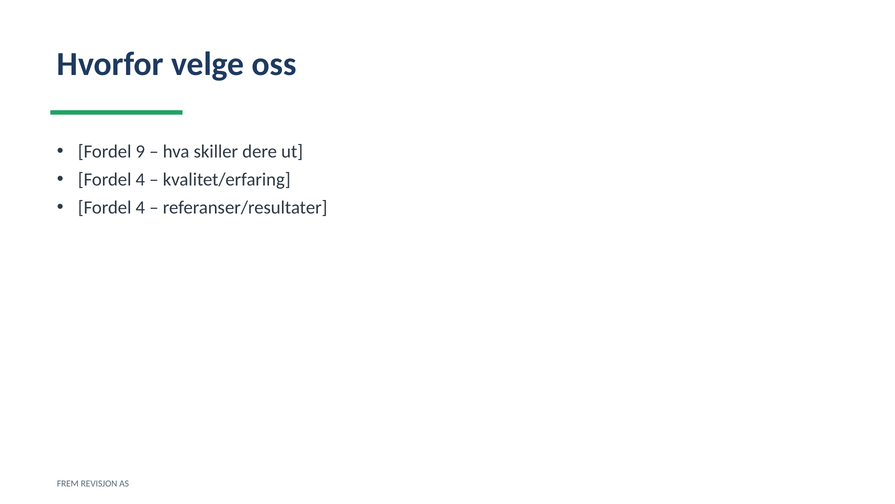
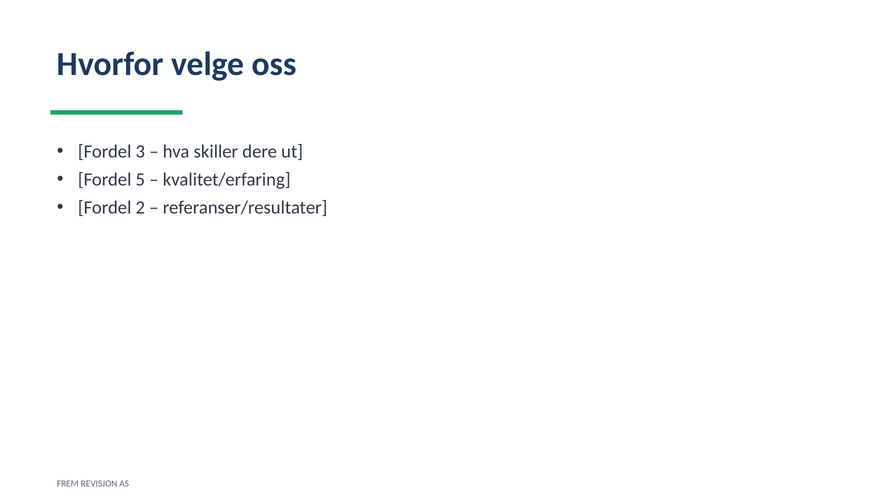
9: 9 -> 3
4 at (140, 180): 4 -> 5
4 at (140, 208): 4 -> 2
